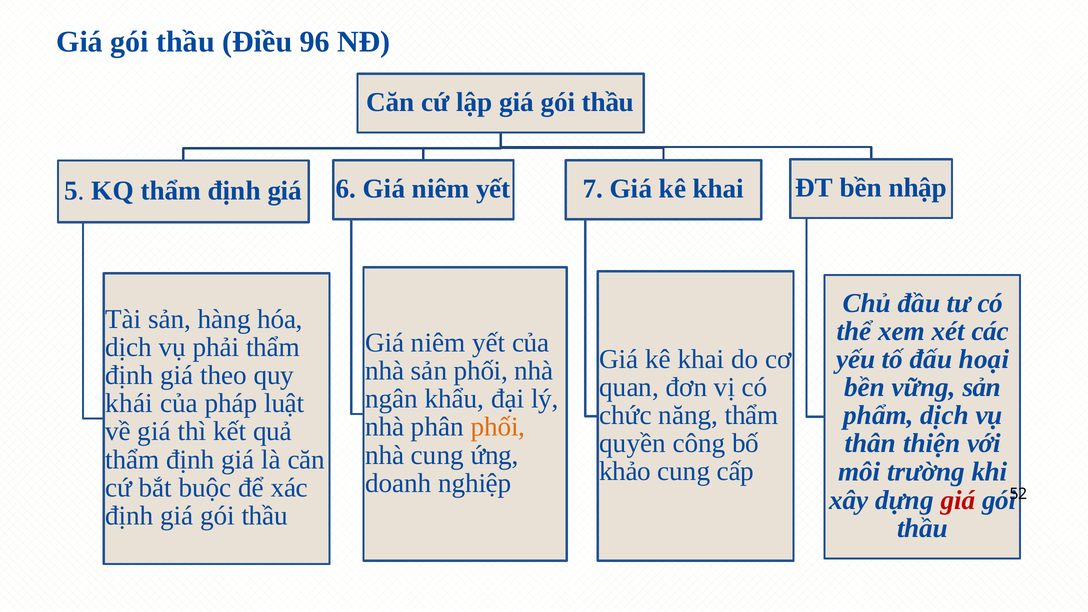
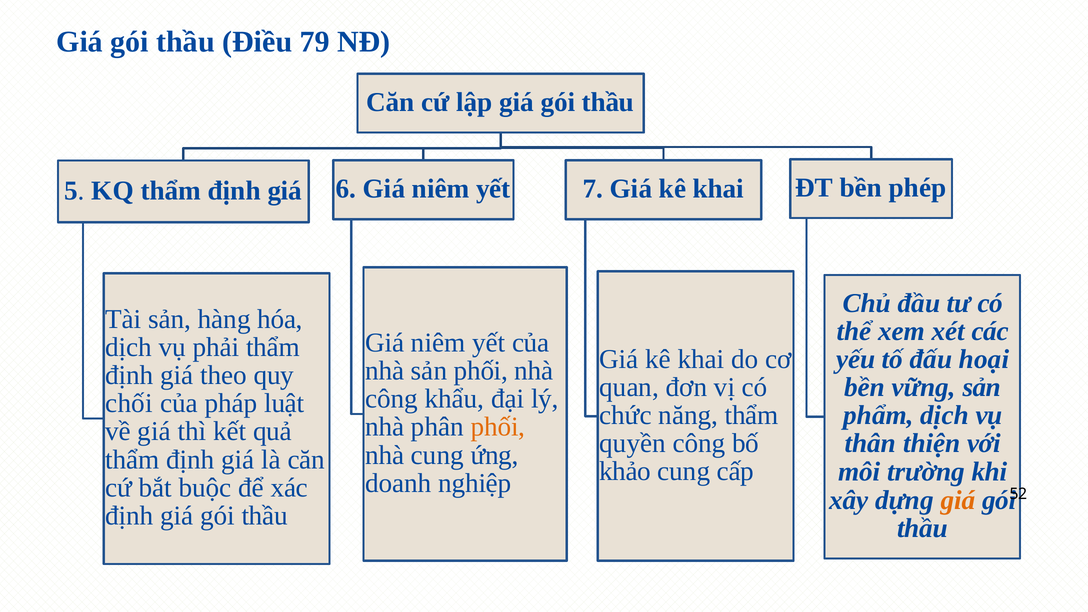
96: 96 -> 79
nhập: nhập -> phép
ngân at (391, 399): ngân -> công
khái: khái -> chối
giá at (958, 500) colour: red -> orange
